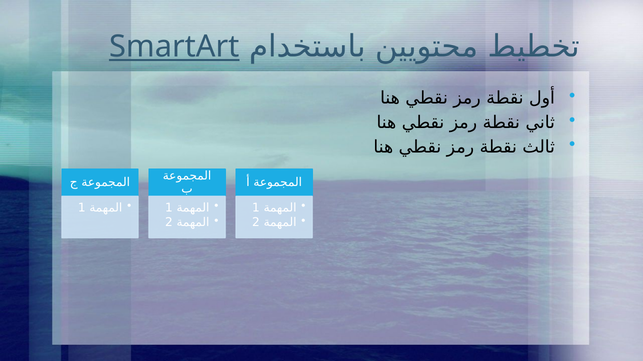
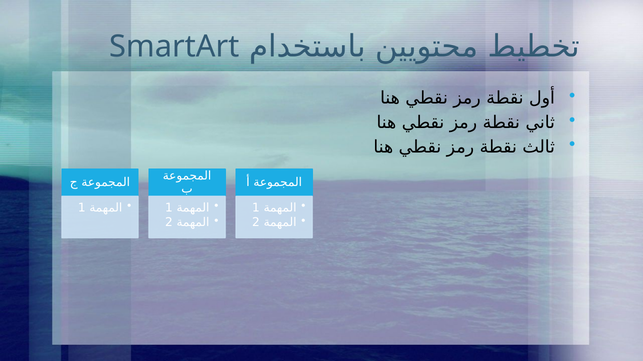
SmartArt underline: present -> none
